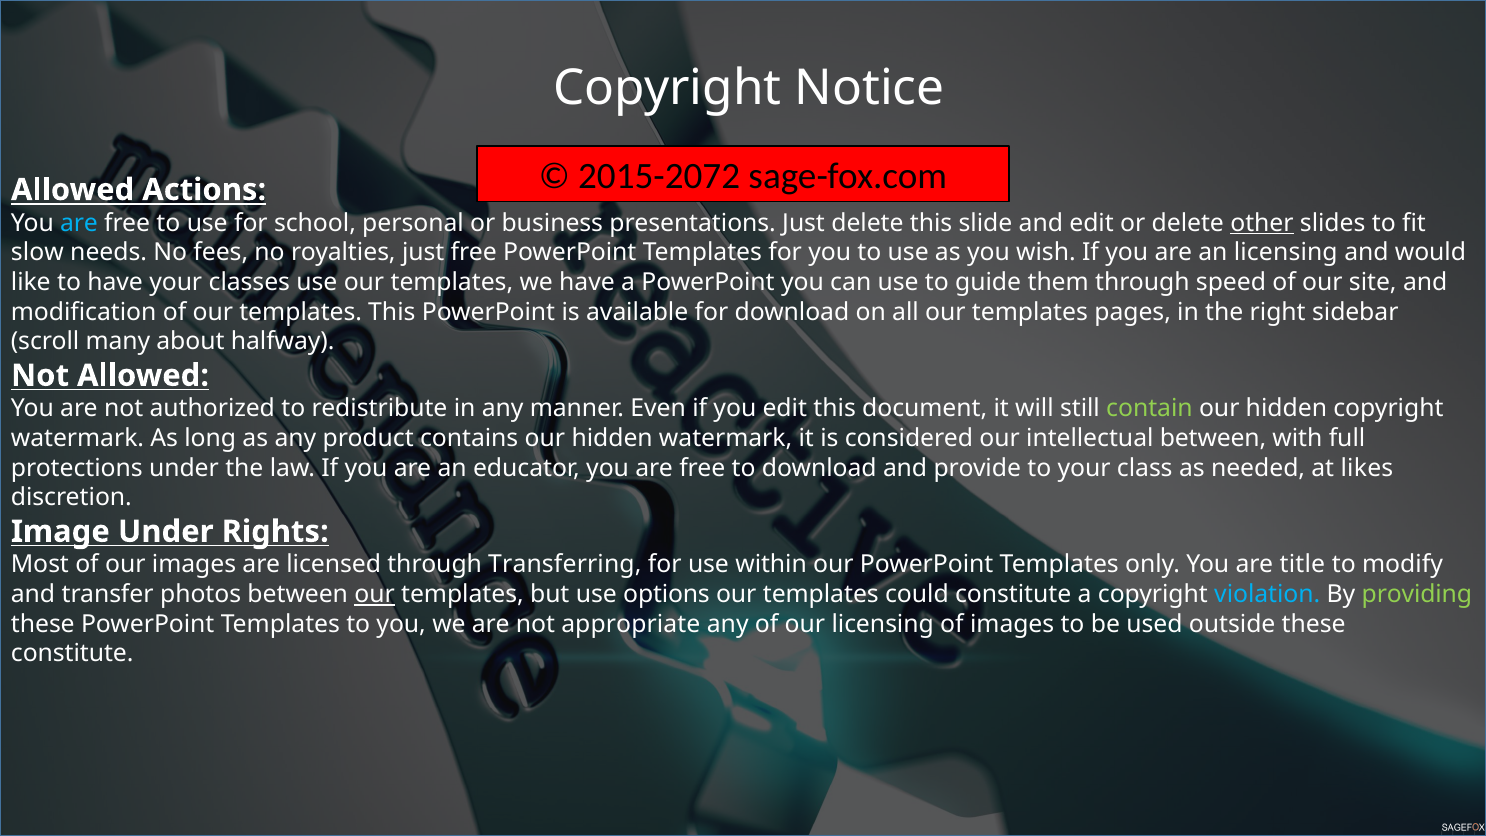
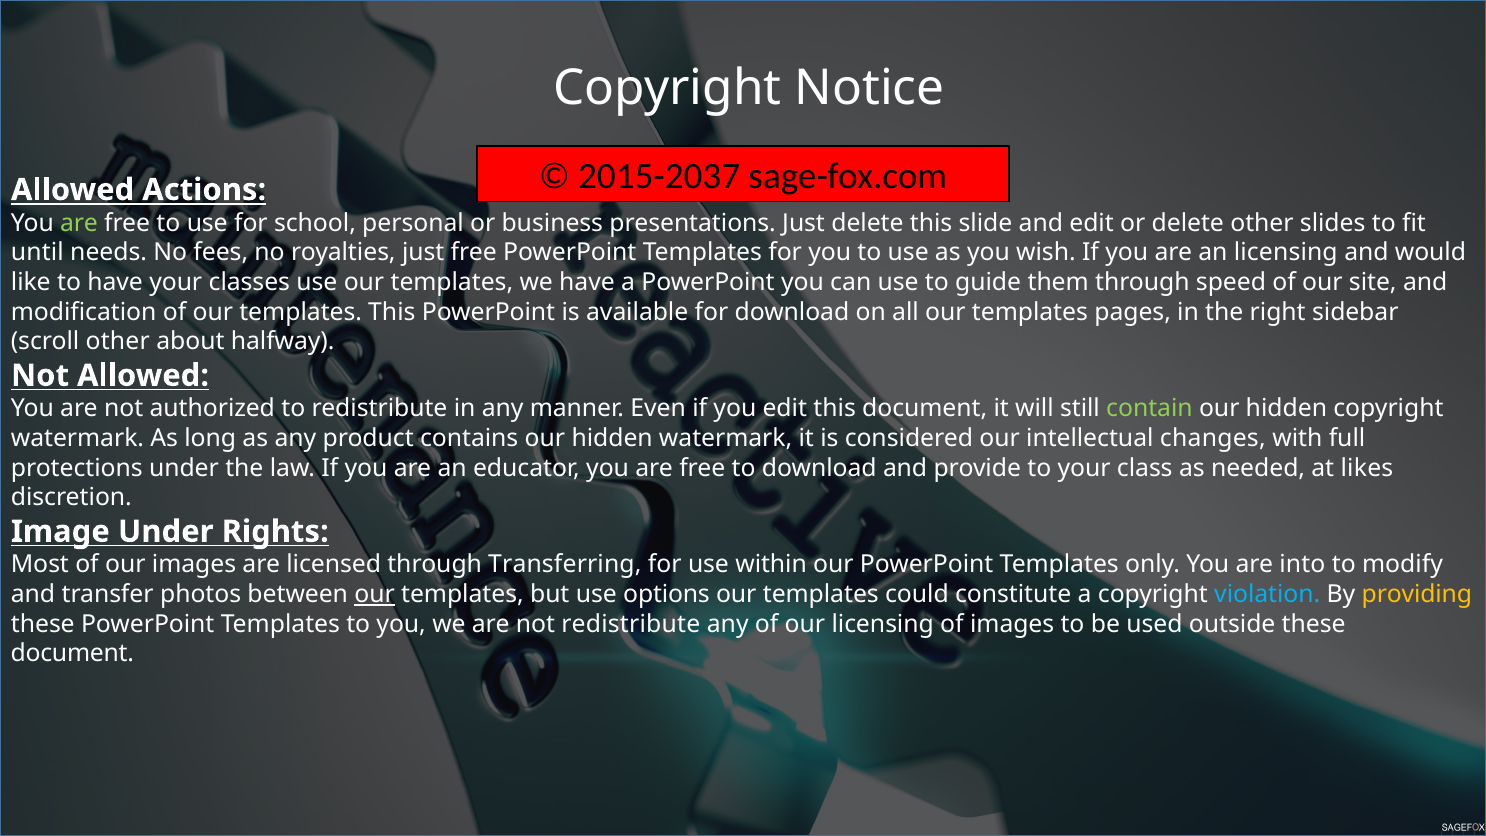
2015-2072: 2015-2072 -> 2015-2037
are at (79, 223) colour: light blue -> light green
other at (1262, 223) underline: present -> none
slow: slow -> until
scroll many: many -> other
intellectual between: between -> changes
title: title -> into
providing colour: light green -> yellow
not appropriate: appropriate -> redistribute
constitute at (72, 654): constitute -> document
